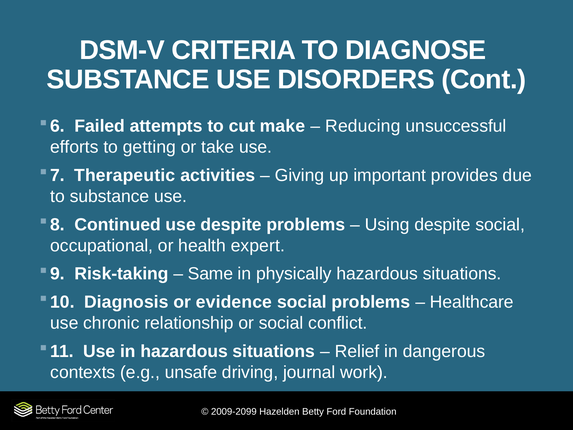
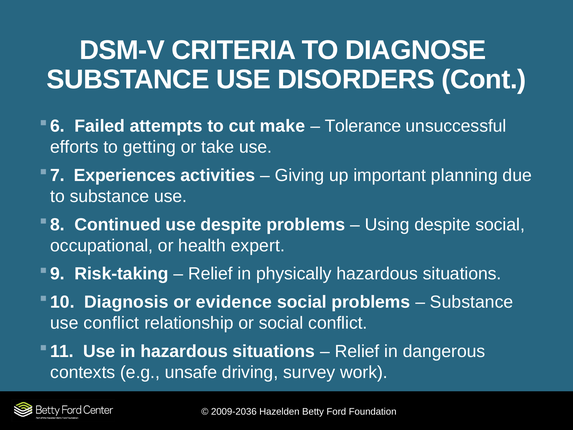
Reducing: Reducing -> Tolerance
Therapeutic: Therapeutic -> Experiences
provides: provides -> planning
Same at (211, 274): Same -> Relief
Healthcare at (472, 302): Healthcare -> Substance
use chronic: chronic -> conflict
journal: journal -> survey
2009-2099: 2009-2099 -> 2009-2036
